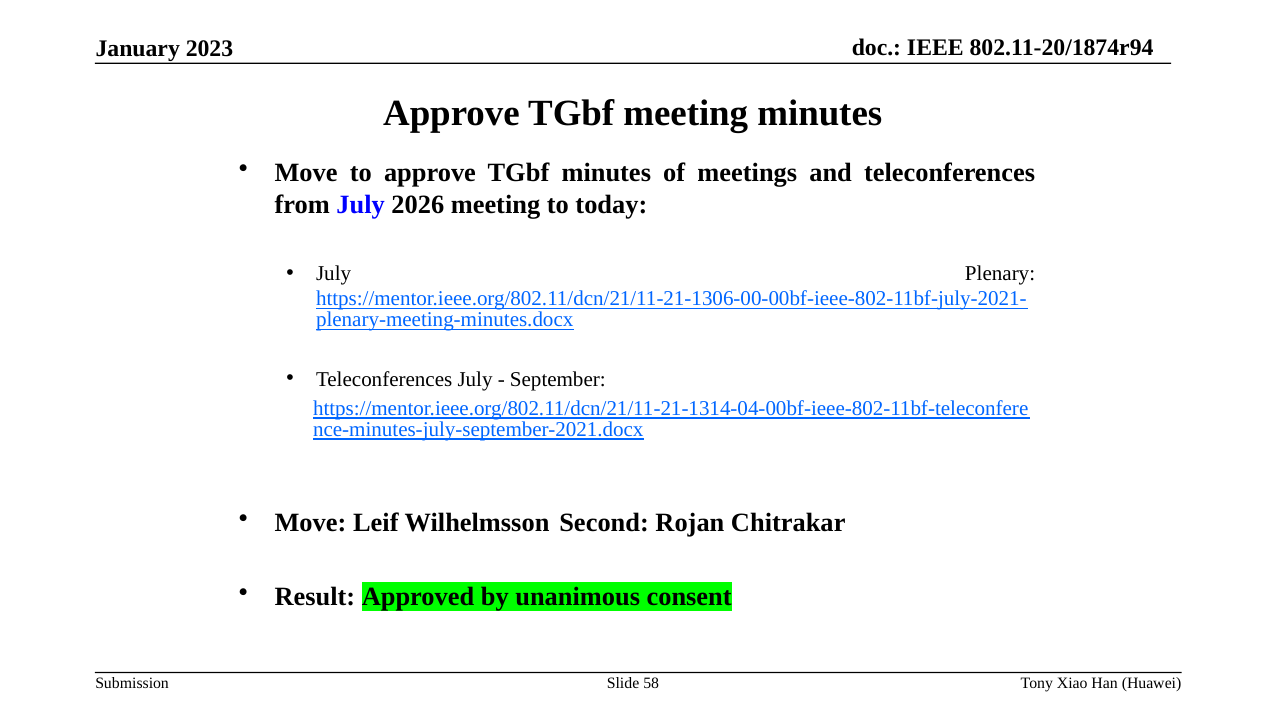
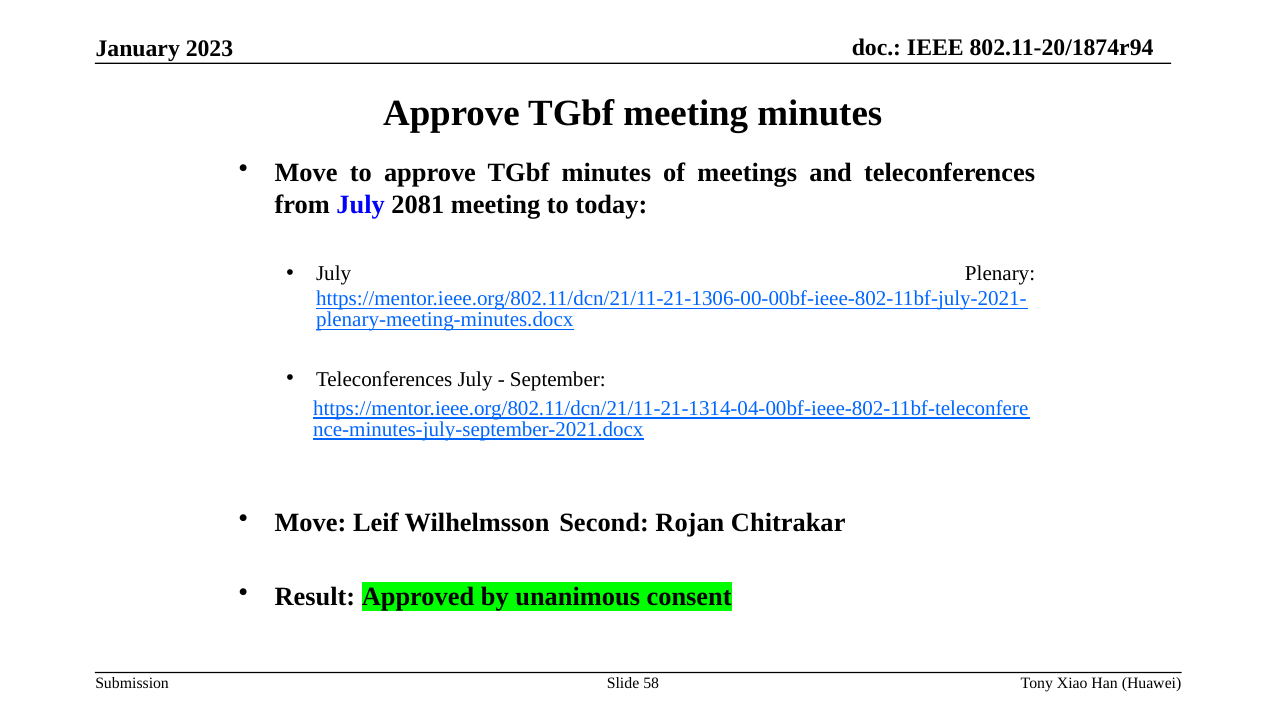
2026: 2026 -> 2081
